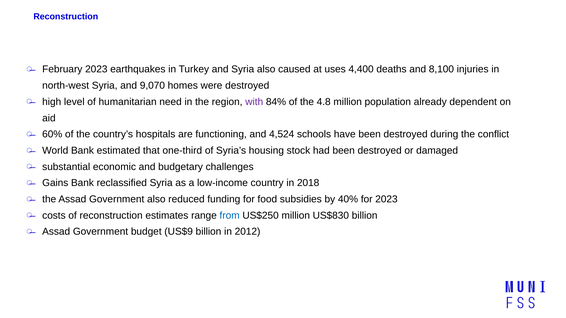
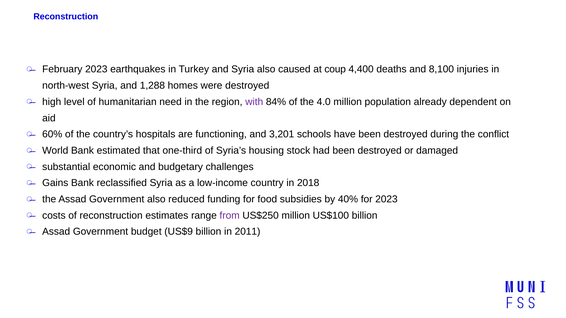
uses: uses -> coup
9,070: 9,070 -> 1,288
4.8: 4.8 -> 4.0
4,524: 4,524 -> 3,201
from colour: blue -> purple
US$830: US$830 -> US$100
2012: 2012 -> 2011
